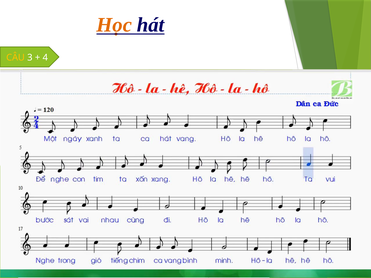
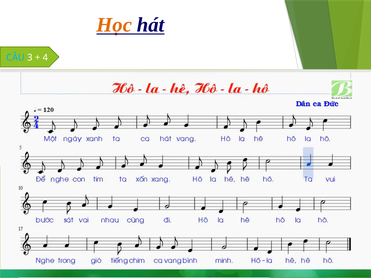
CÂU colour: yellow -> light blue
